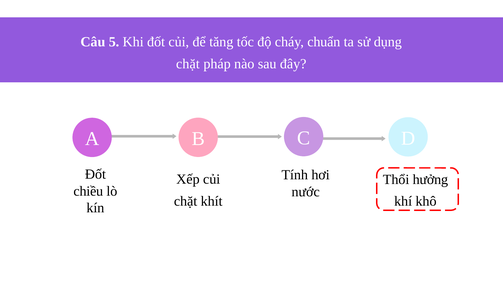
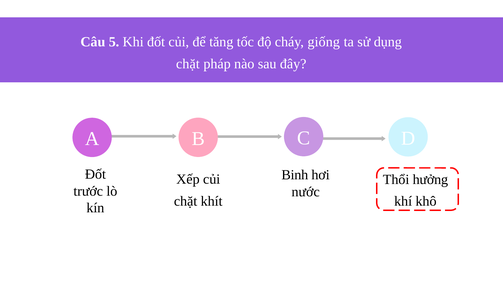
chuẩn: chuẩn -> giống
Tính: Tính -> Binh
chiều: chiều -> trước
